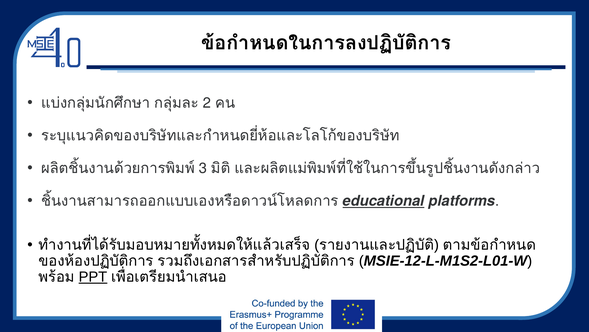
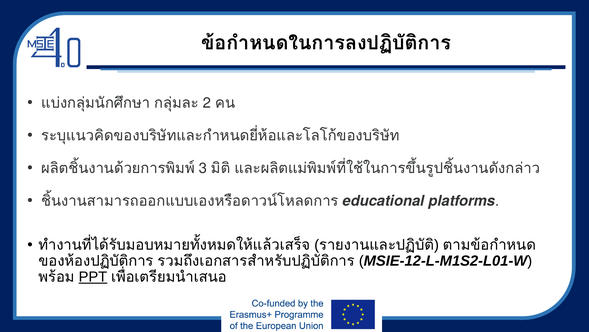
educational underline: present -> none
